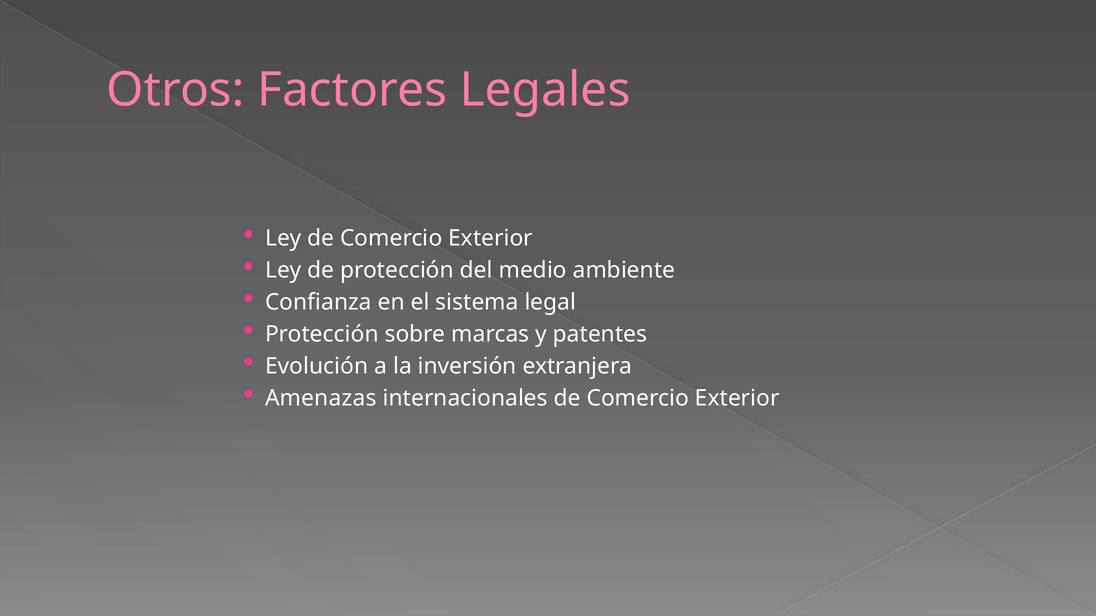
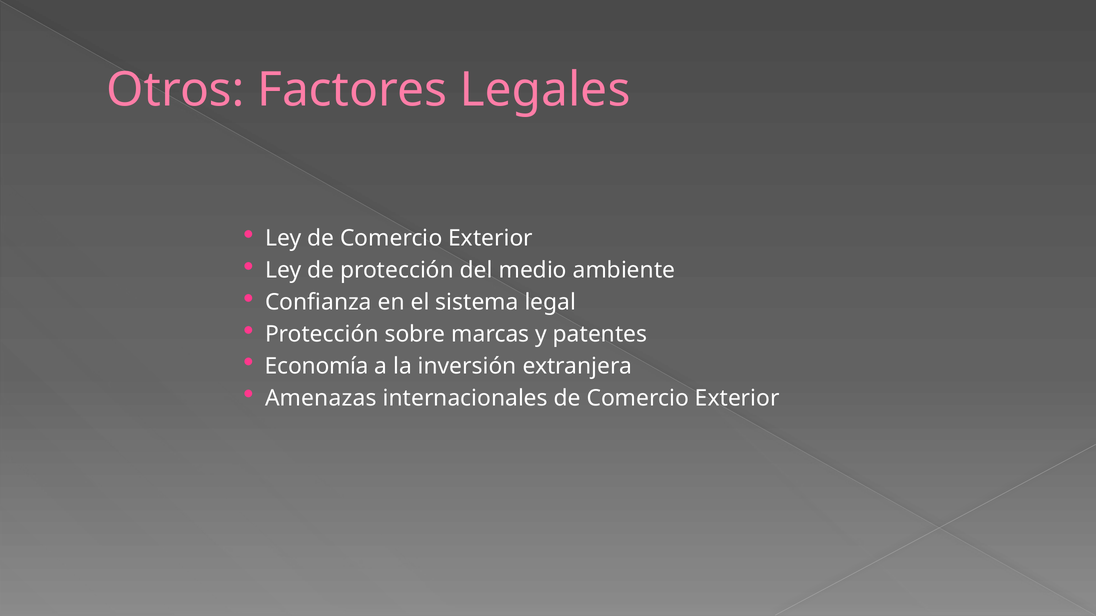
Evolución: Evolución -> Economía
